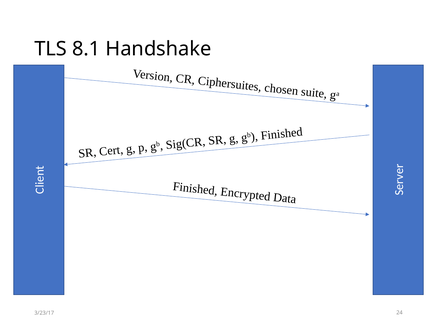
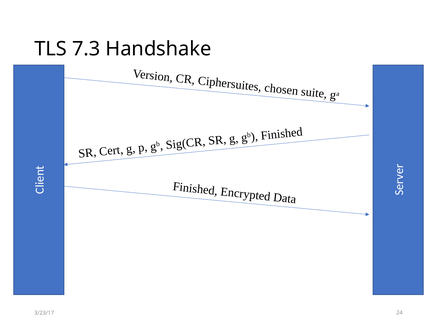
8.1: 8.1 -> 7.3
